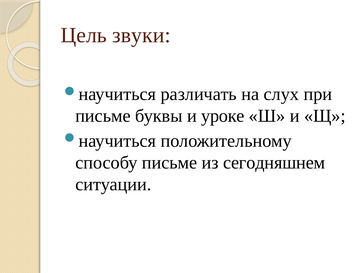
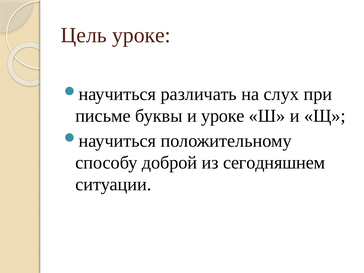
Цель звуки: звуки -> уроке
способу письме: письме -> доброй
